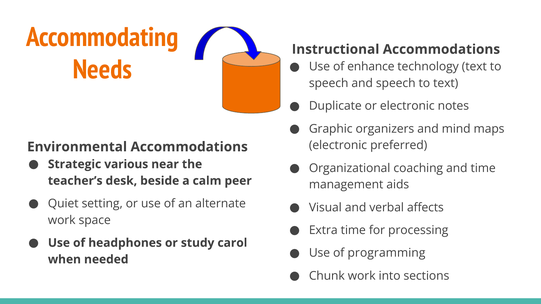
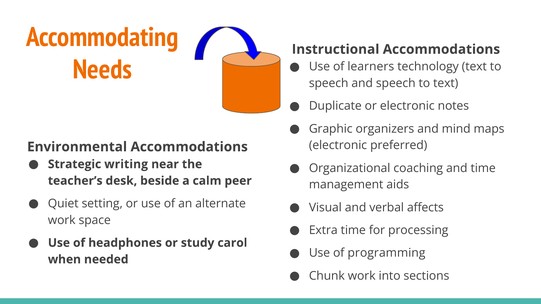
enhance: enhance -> learners
various: various -> writing
